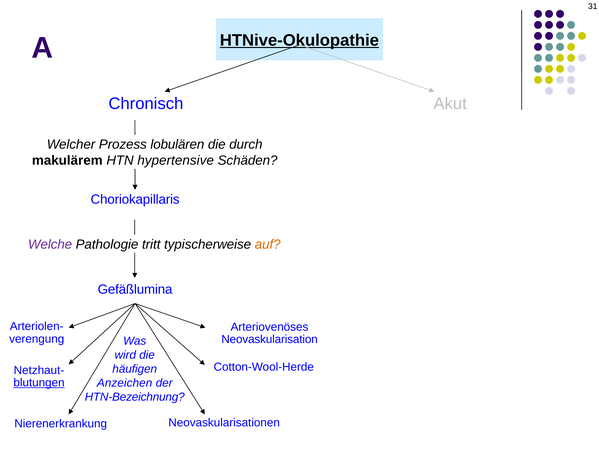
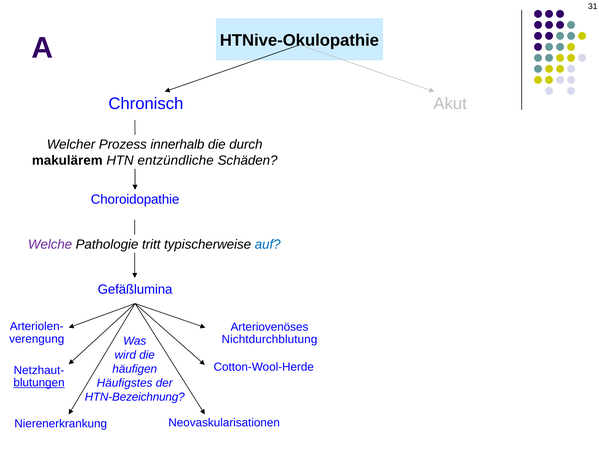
HTNive-Okulopathie underline: present -> none
lobulären: lobulären -> innerhalb
hypertensive: hypertensive -> entzündliche
Choriokapillaris: Choriokapillaris -> Choroidopathie
auf colour: orange -> blue
Neovaskularisation: Neovaskularisation -> Nichtdurchblutung
Anzeichen: Anzeichen -> Häufigstes
